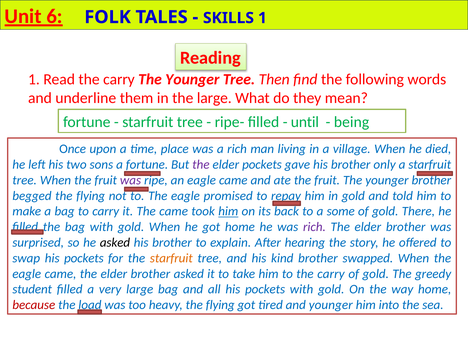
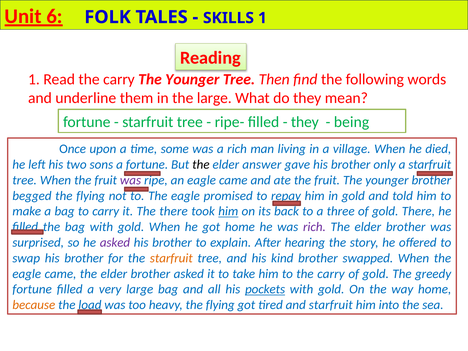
until at (305, 122): until -> they
place: place -> some
the at (201, 165) colour: purple -> black
elder pockets: pockets -> answer
The came: came -> there
some: some -> three
asked at (115, 243) colour: black -> purple
swap his pockets: pockets -> brother
student at (32, 289): student -> fortune
pockets at (265, 289) underline: none -> present
because colour: red -> orange
and younger: younger -> starfruit
